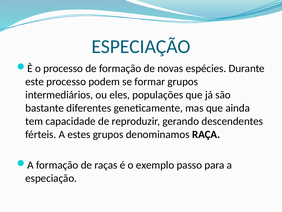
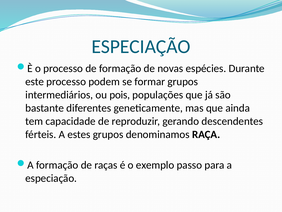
eles: eles -> pois
